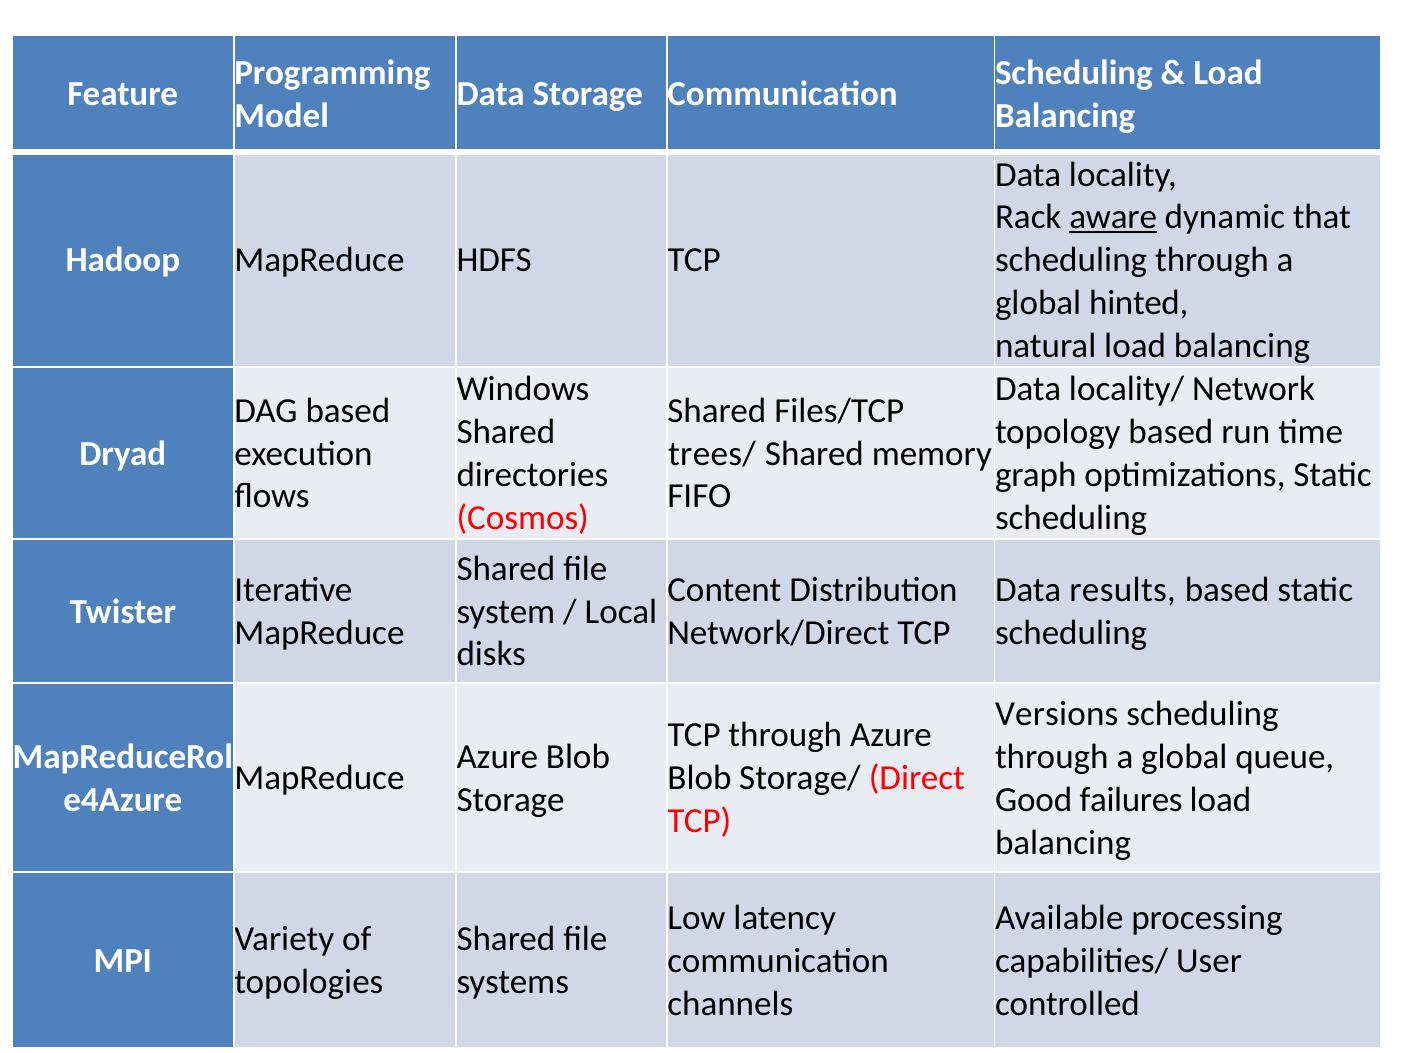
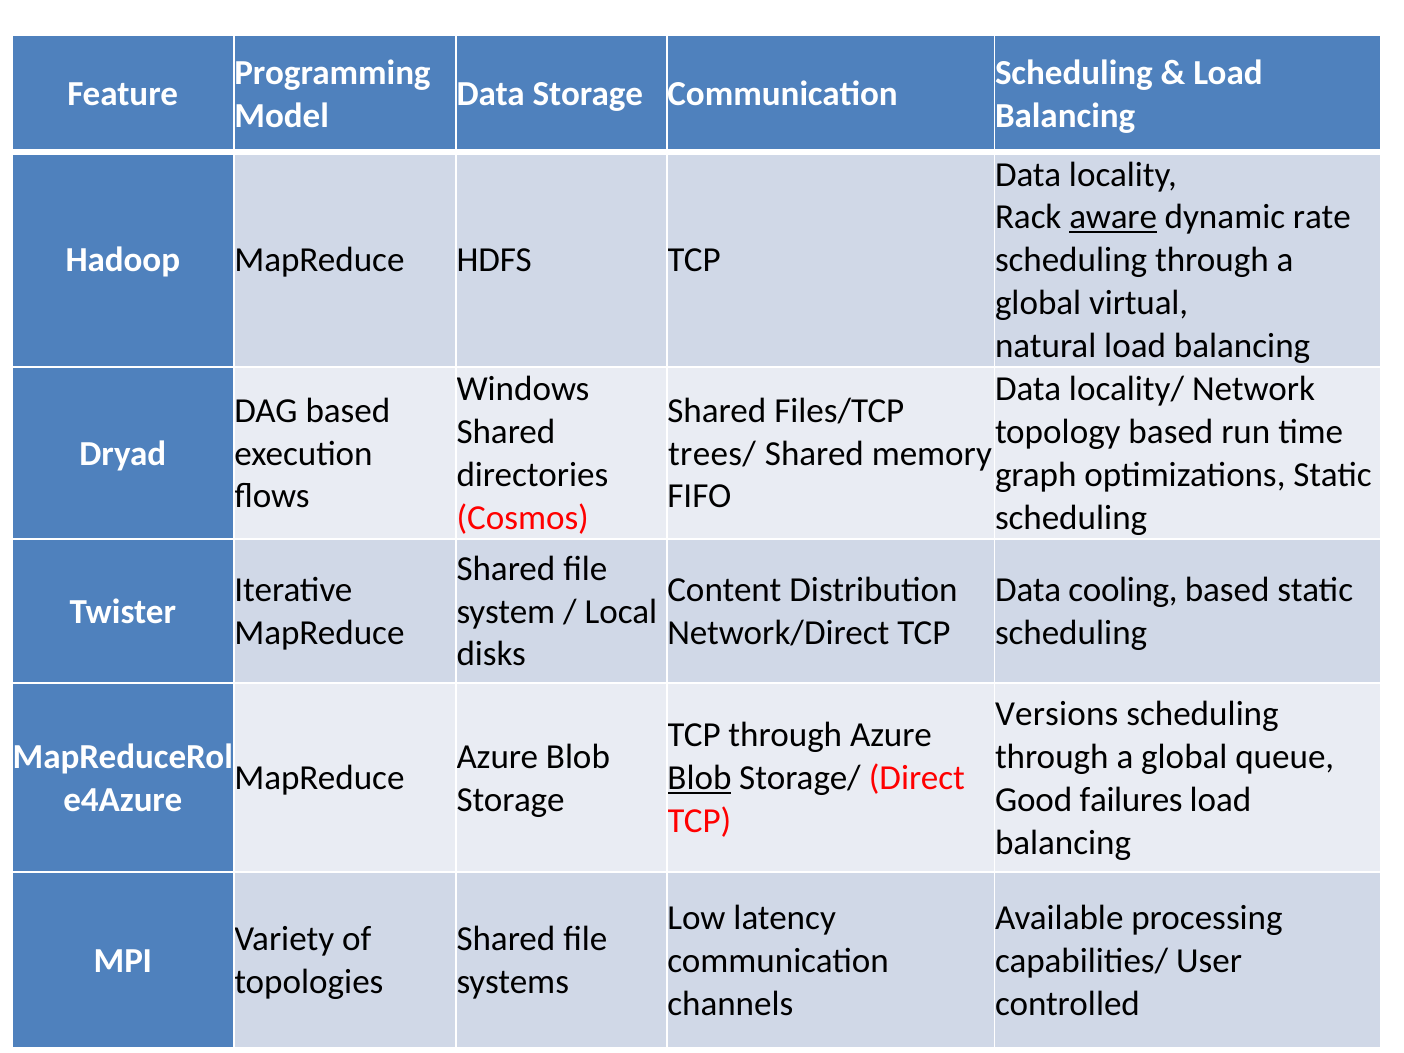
that: that -> rate
hinted: hinted -> virtual
results: results -> cooling
Blob at (699, 778) underline: none -> present
